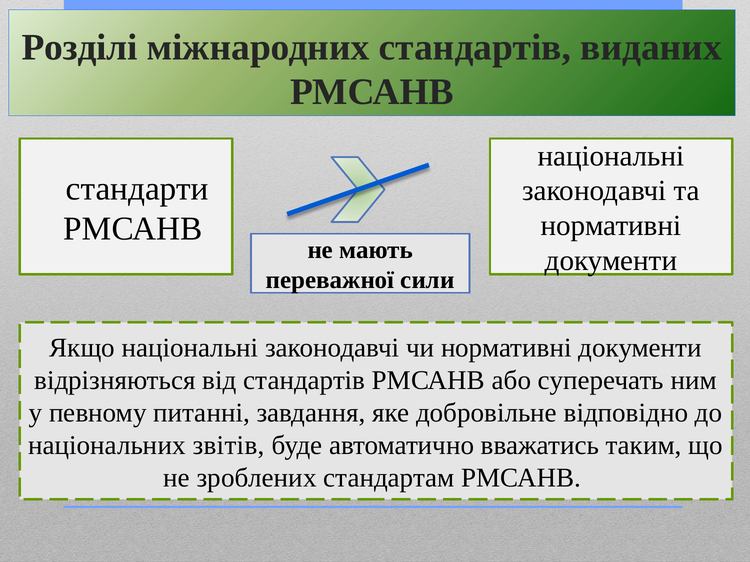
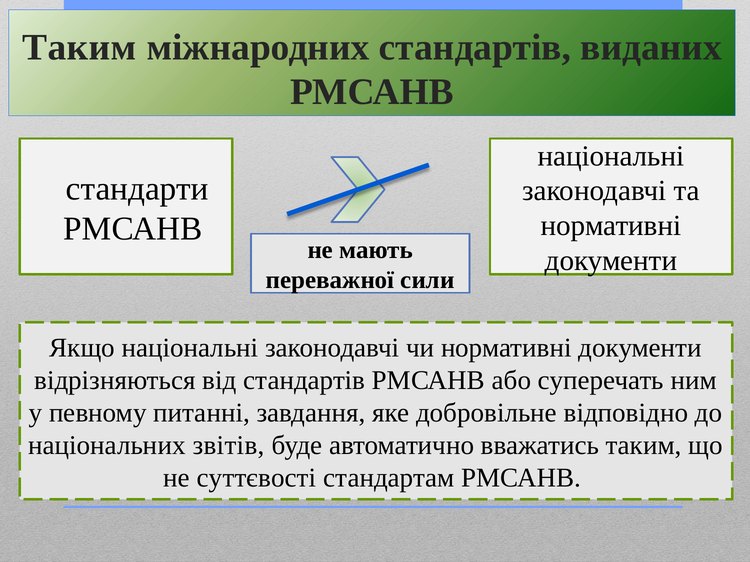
Розділі at (80, 47): Розділі -> Таким
зроблених: зроблених -> суттєвості
